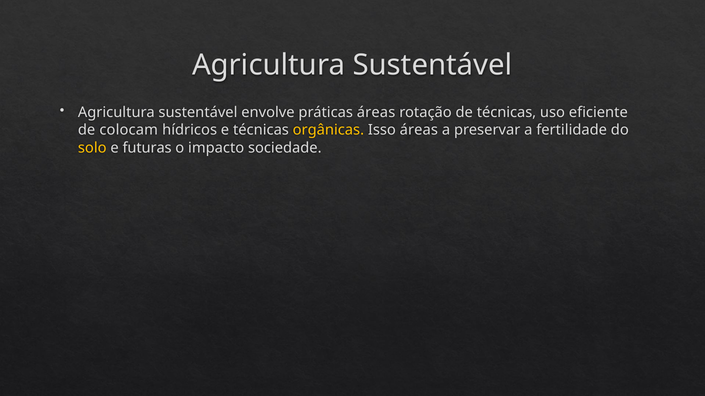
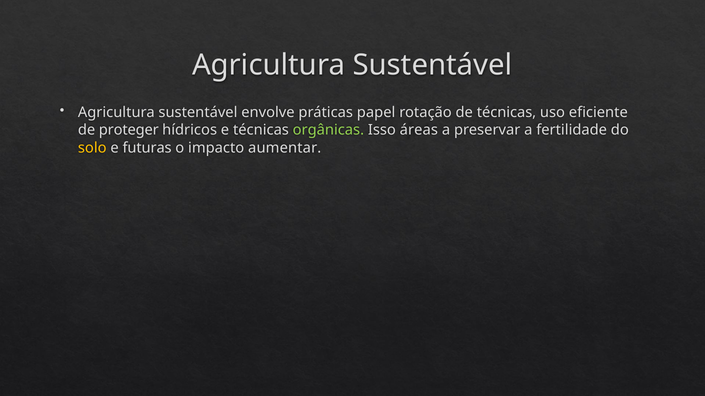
práticas áreas: áreas -> papel
colocam: colocam -> proteger
orgânicas colour: yellow -> light green
sociedade: sociedade -> aumentar
